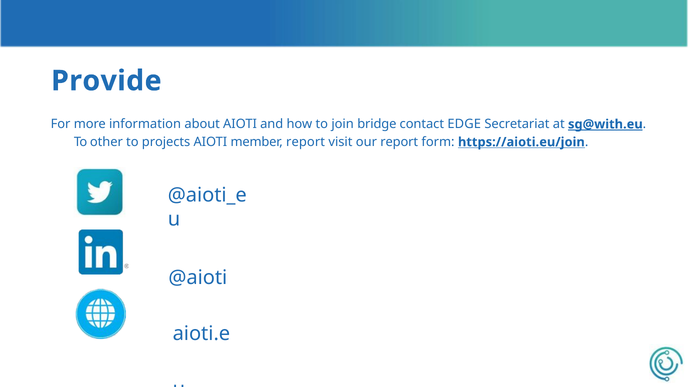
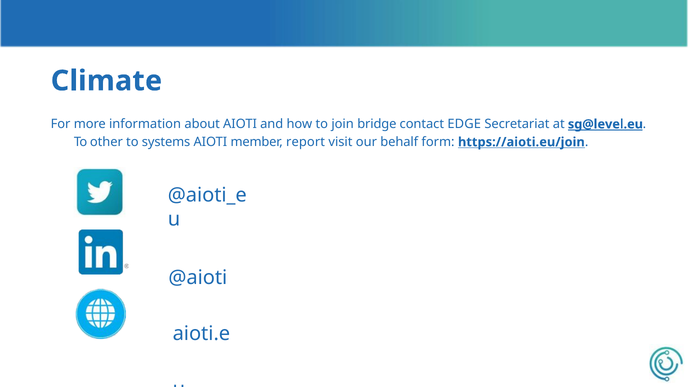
Provide: Provide -> Climate
sg@with.eu: sg@with.eu -> sg@level.eu
projects: projects -> systems
our report: report -> behalf
